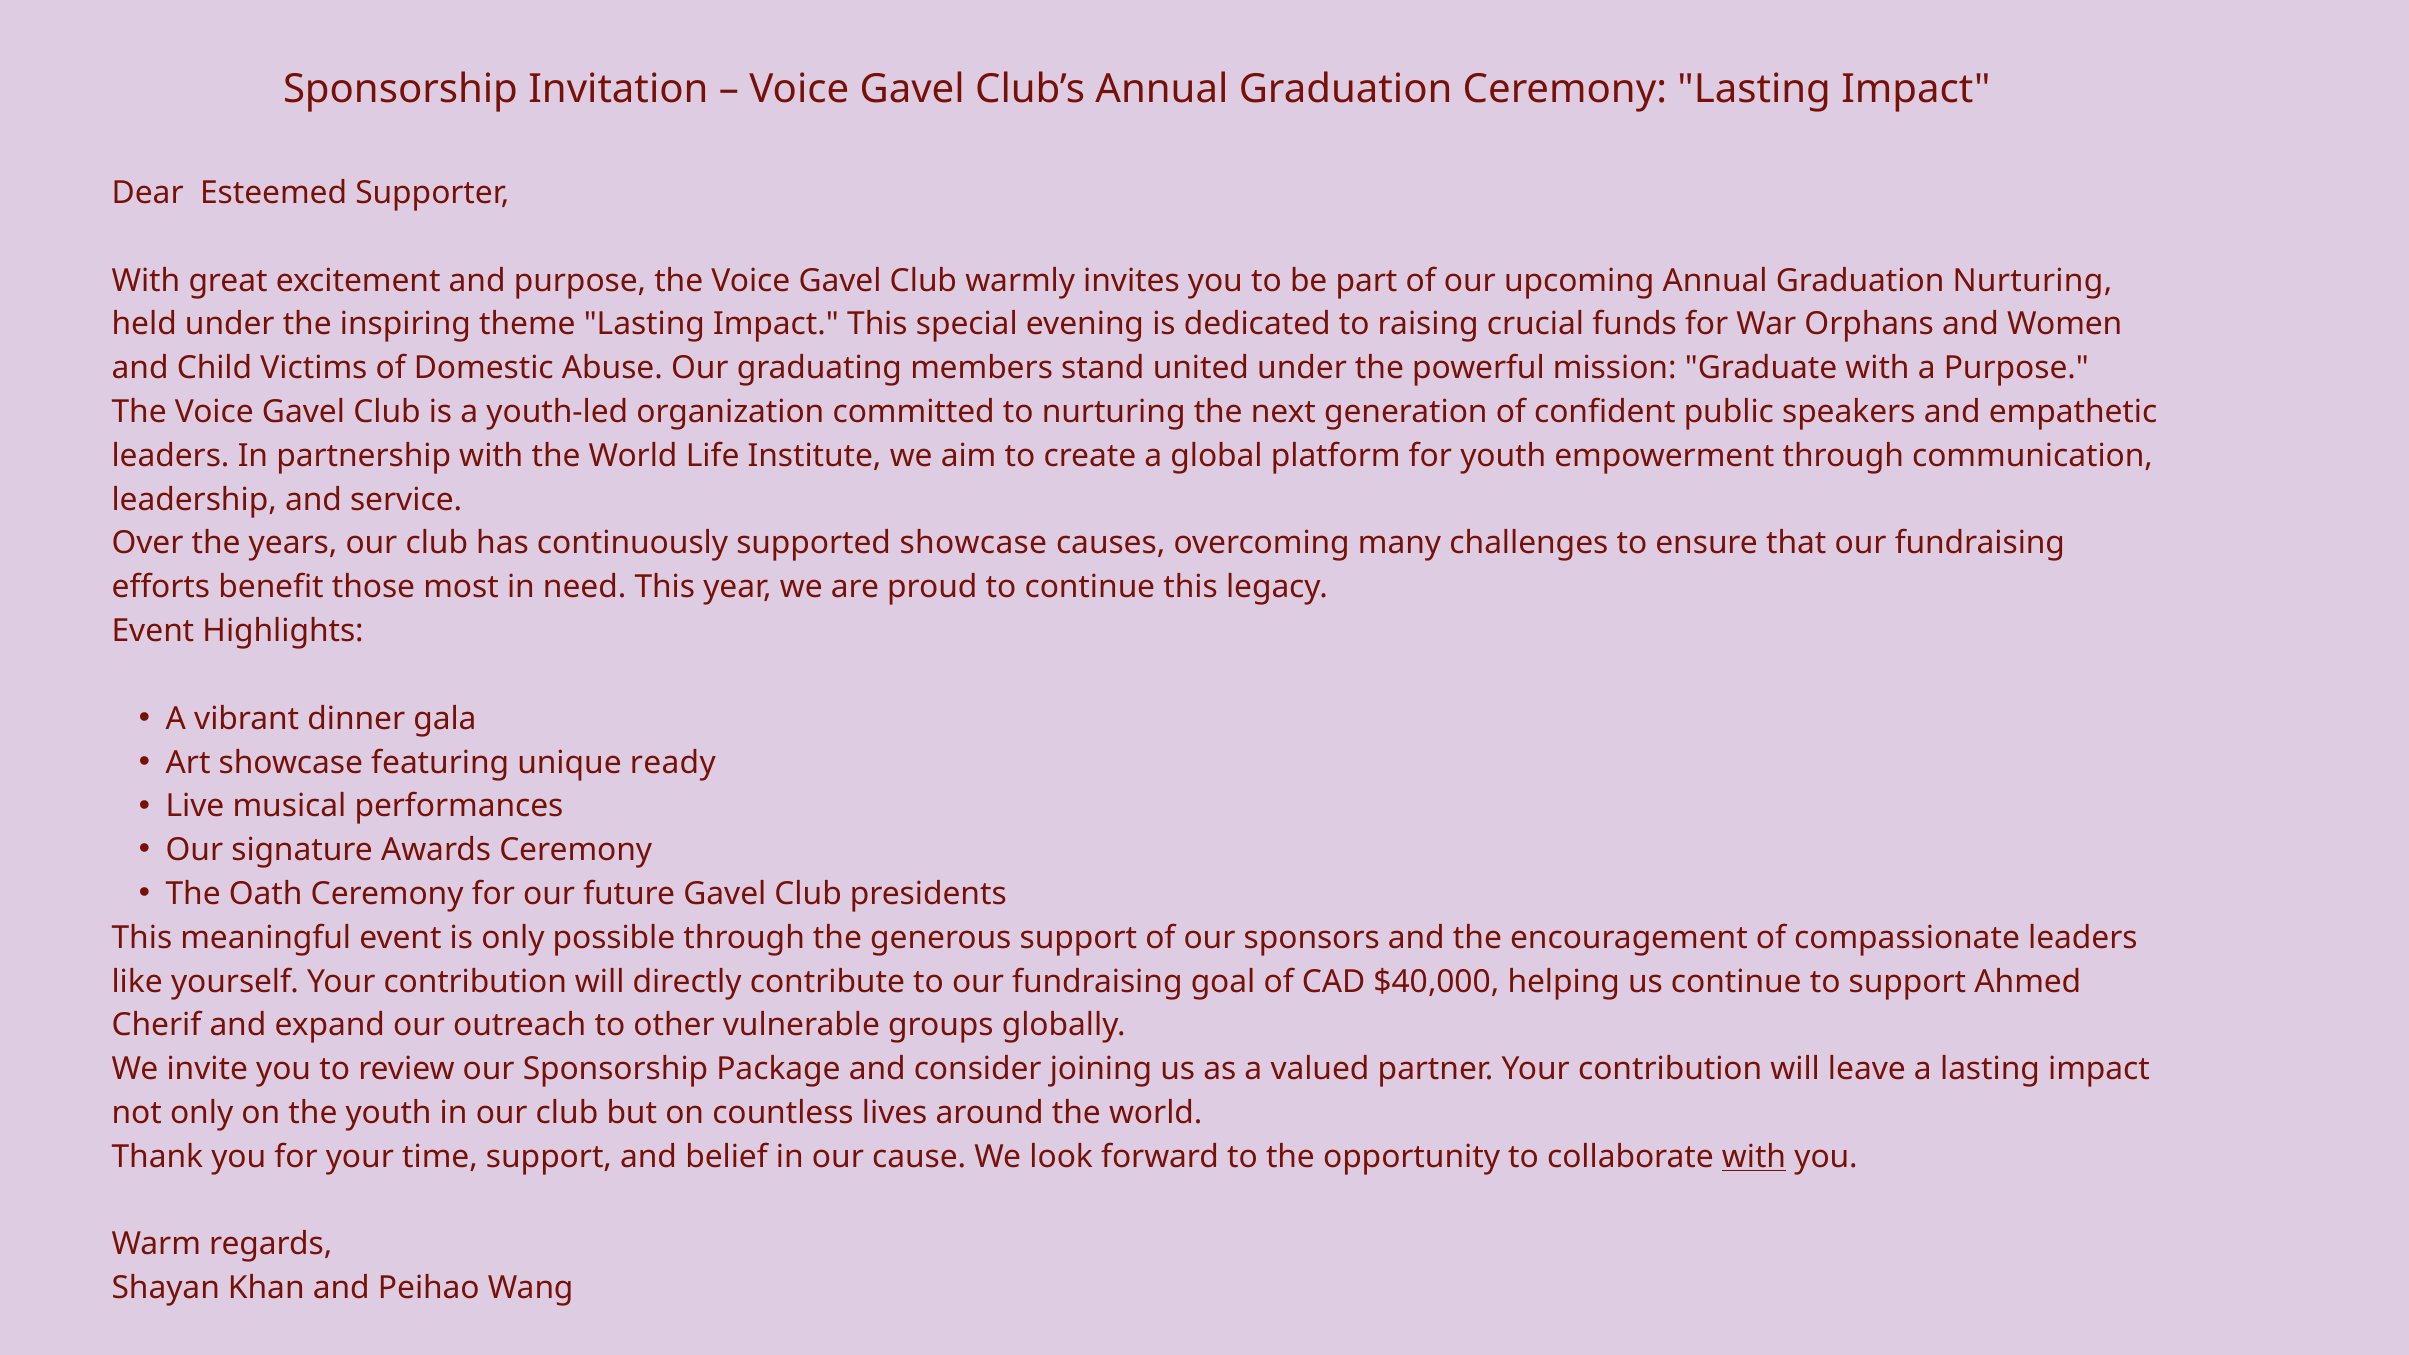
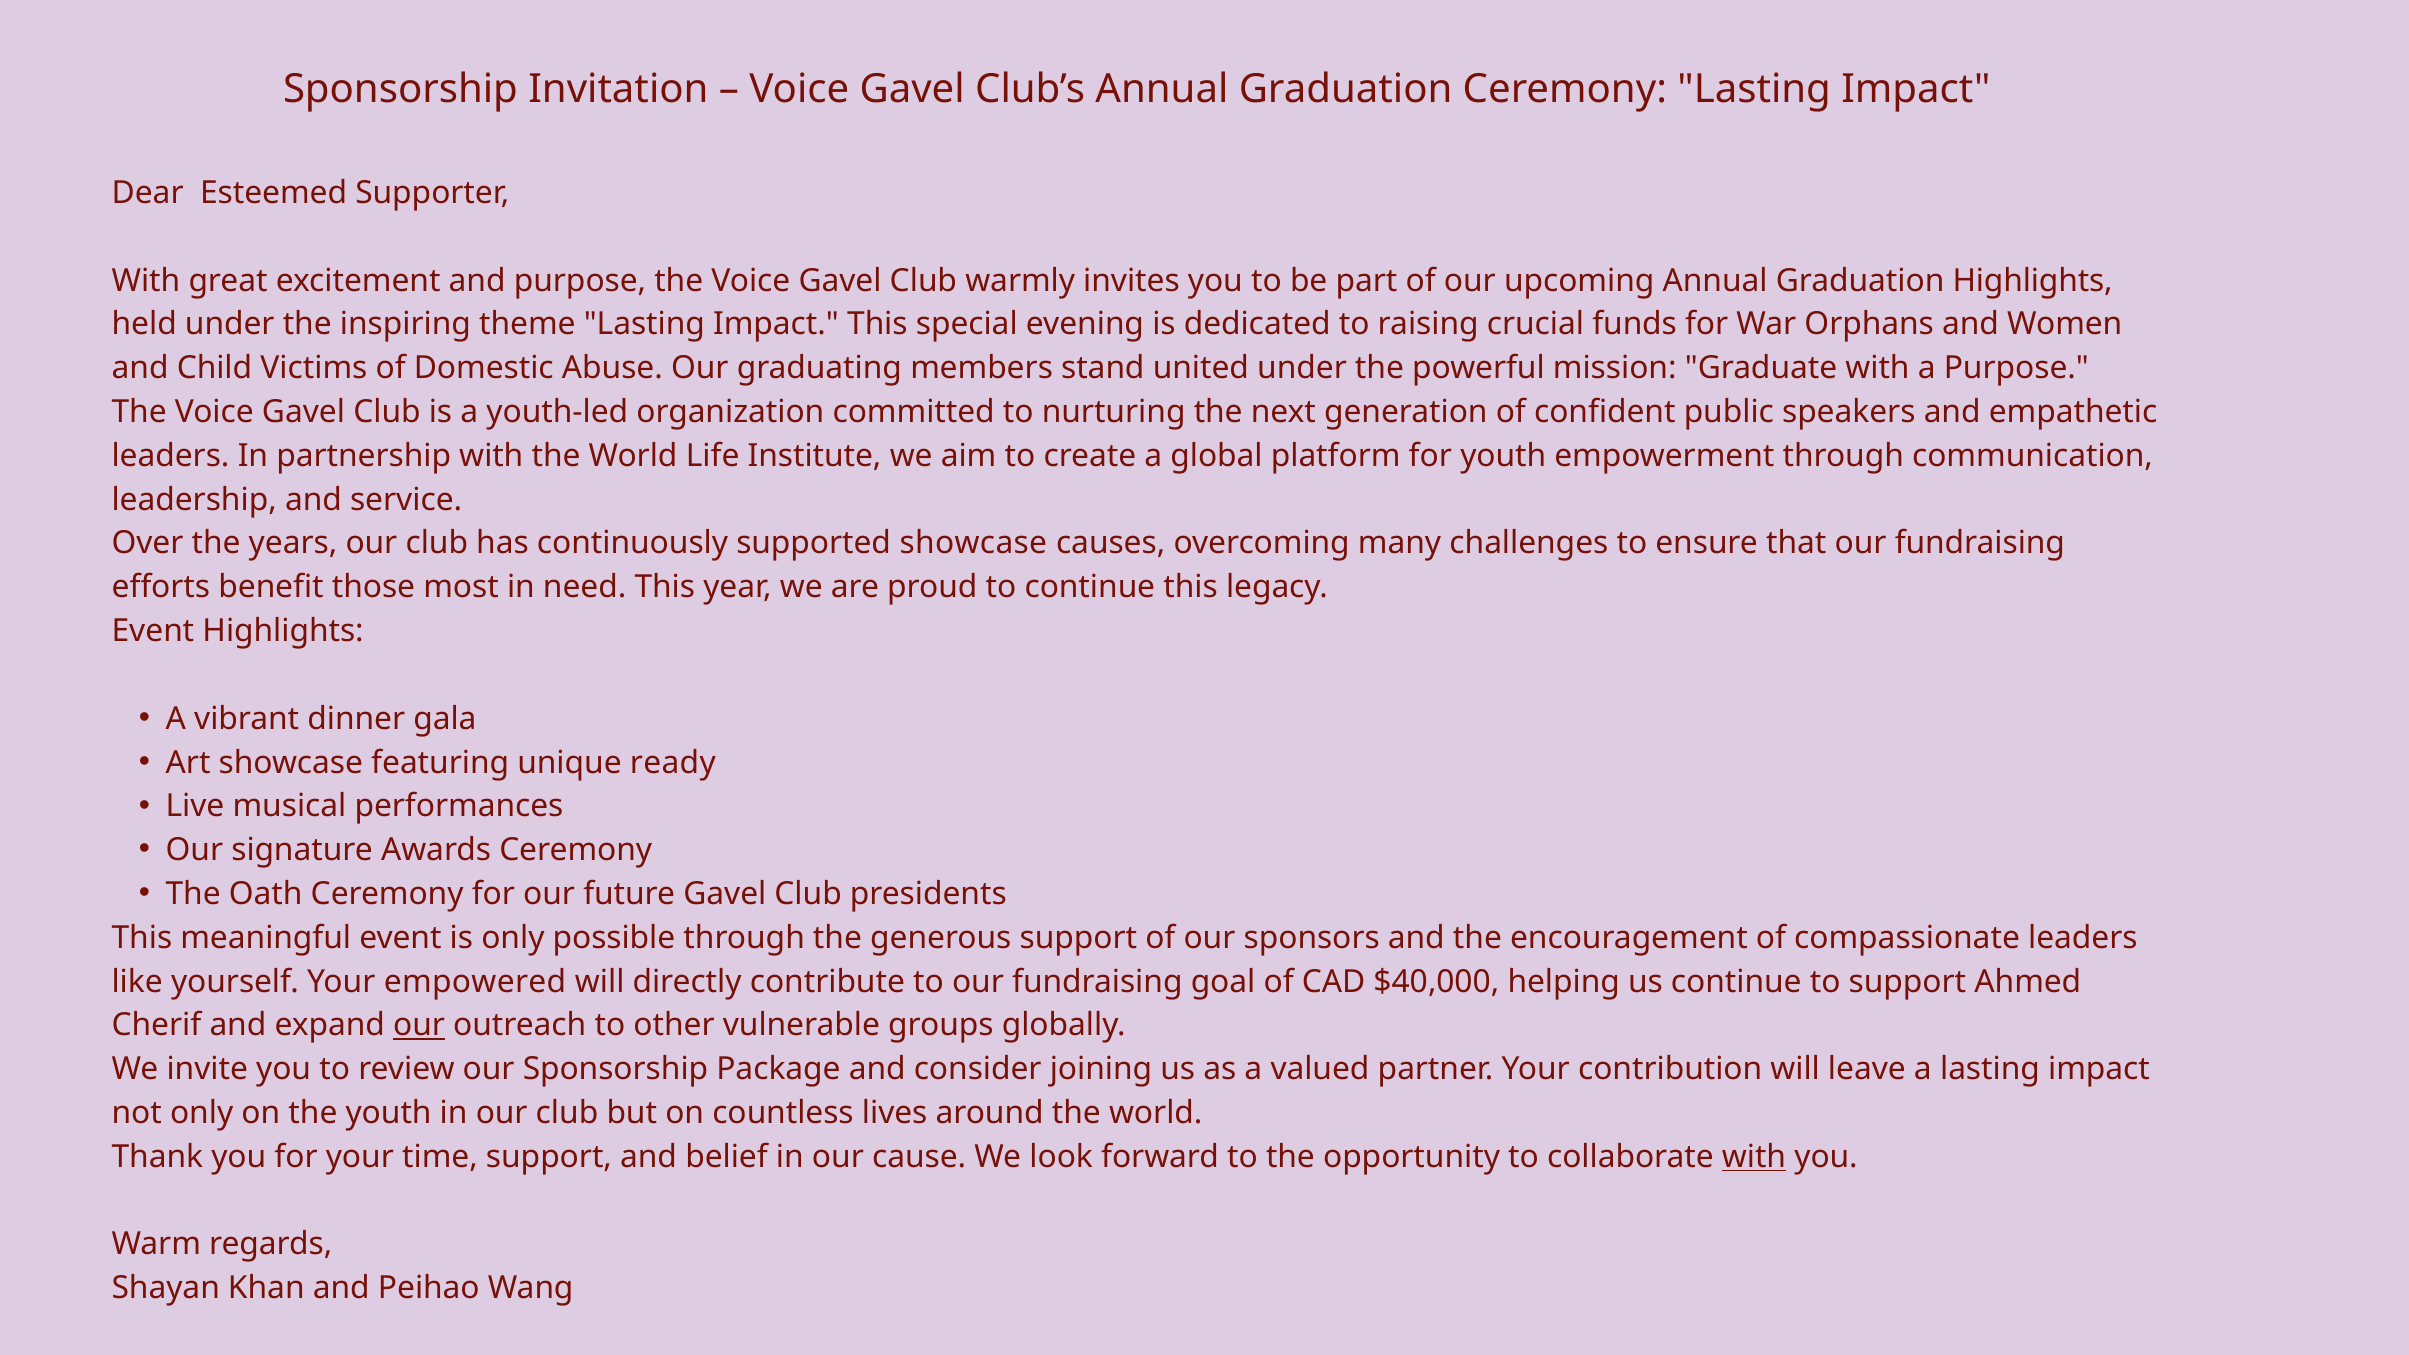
Graduation Nurturing: Nurturing -> Highlights
yourself Your contribution: contribution -> empowered
our at (419, 1025) underline: none -> present
